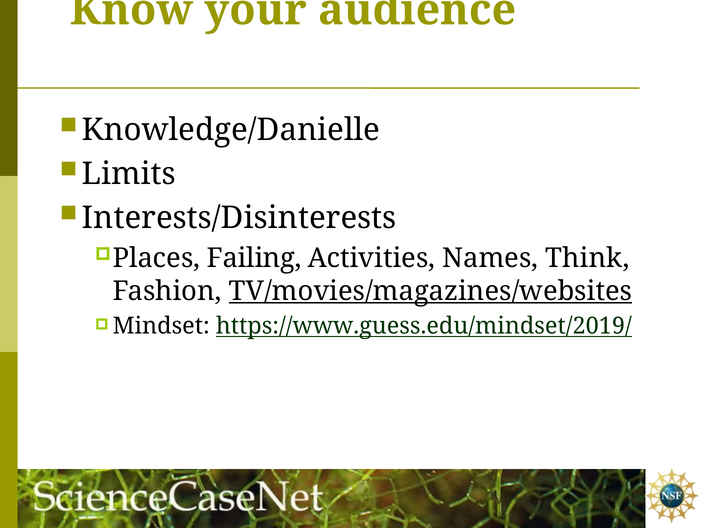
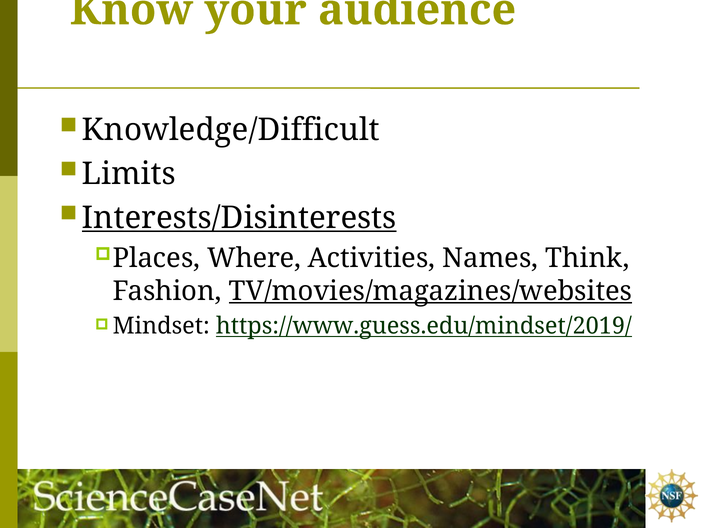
Knowledge/Danielle: Knowledge/Danielle -> Knowledge/Difficult
Interests/Disinterests underline: none -> present
Failing: Failing -> Where
